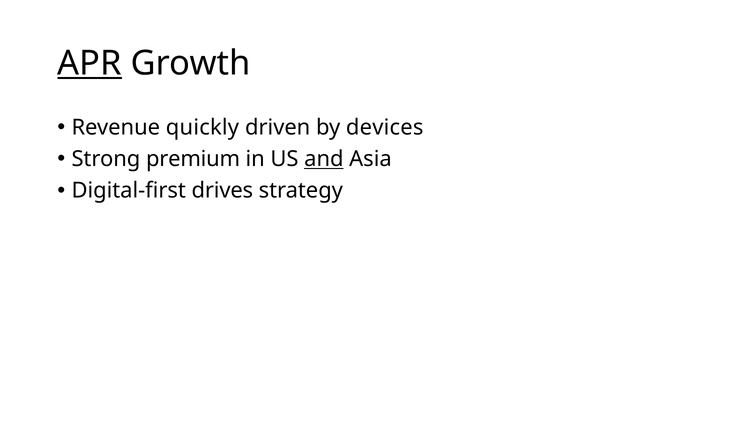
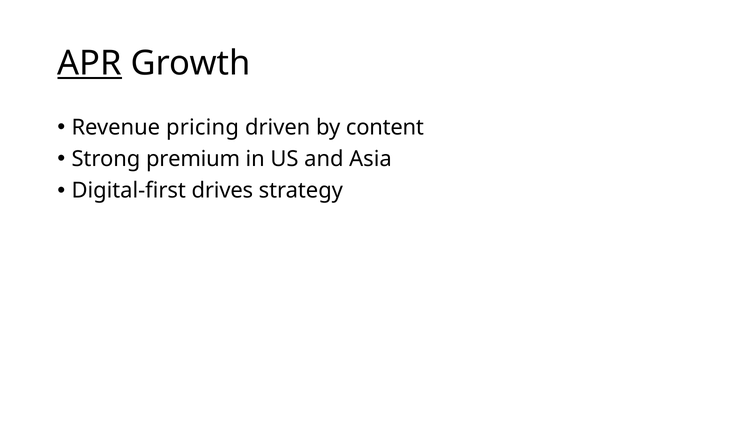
quickly: quickly -> pricing
devices: devices -> content
and underline: present -> none
